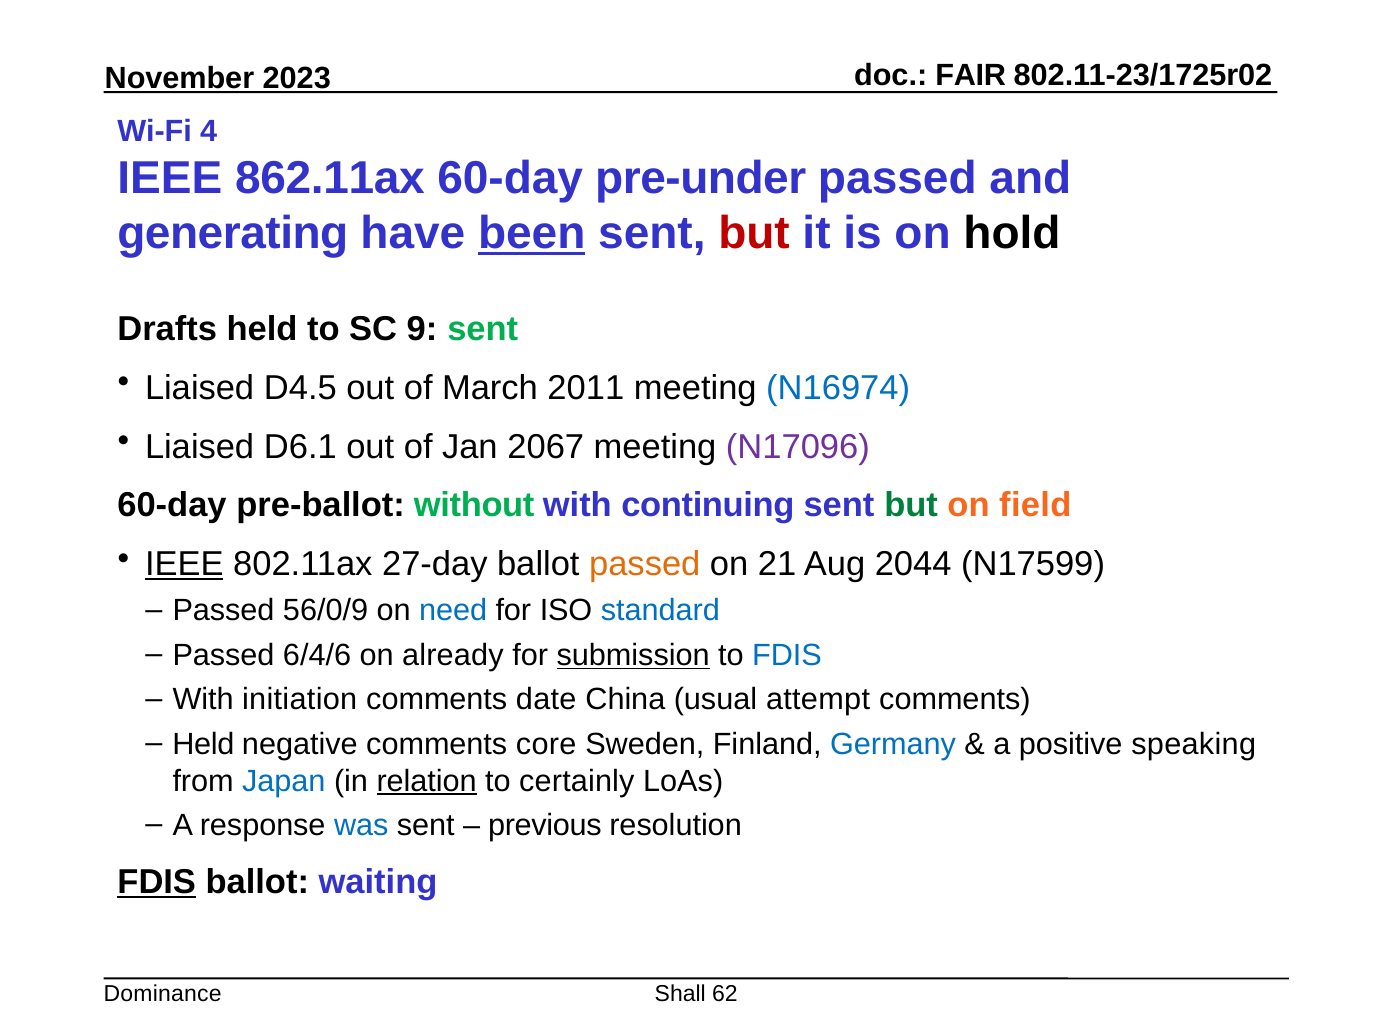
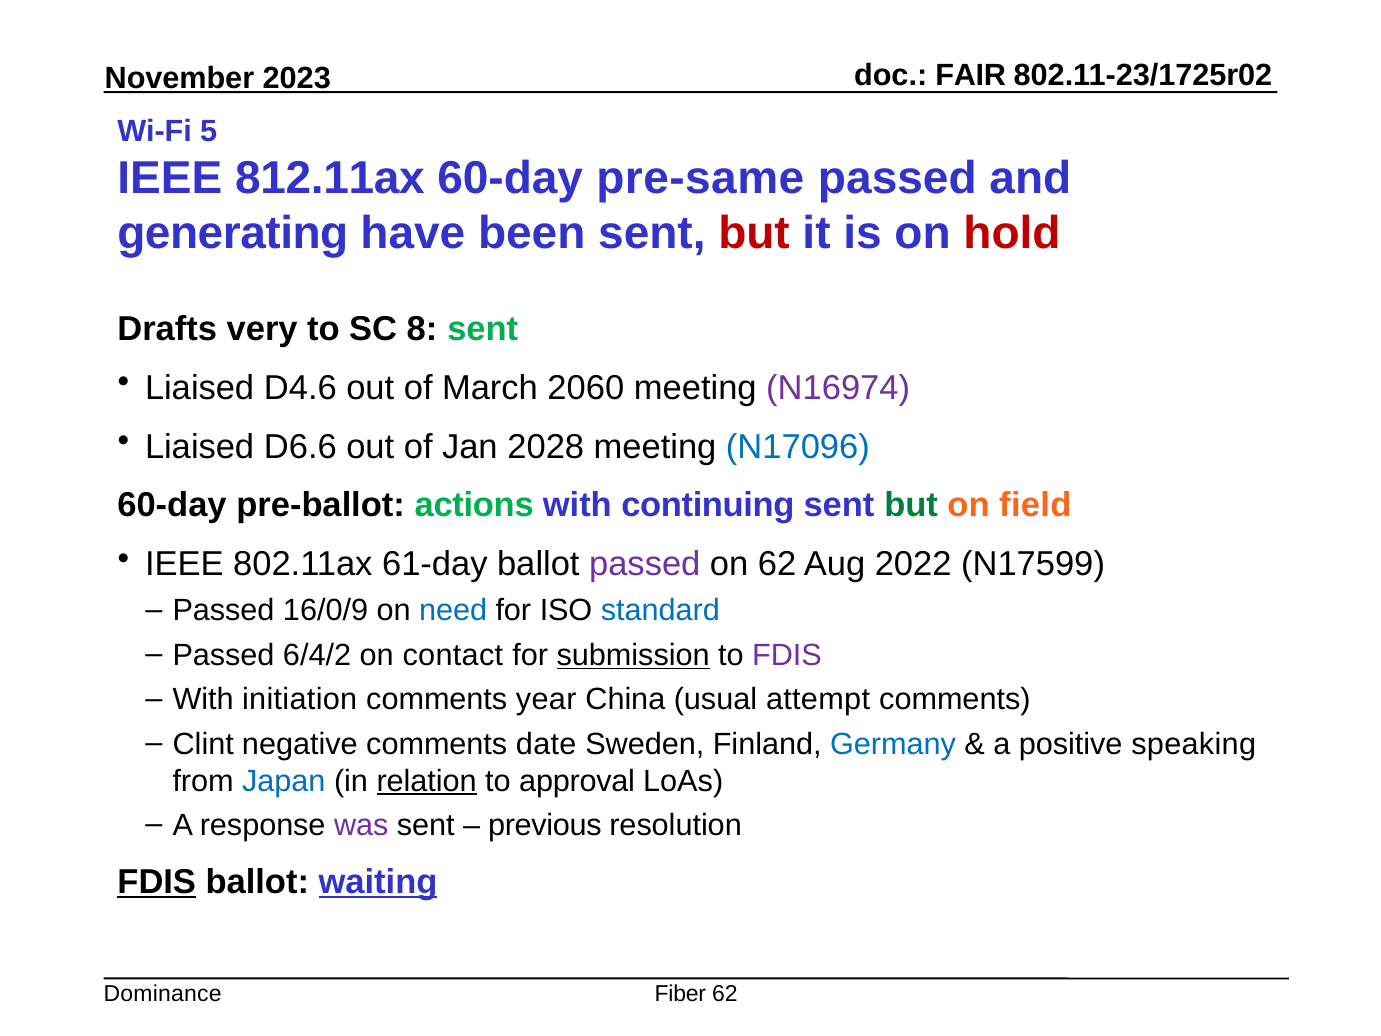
4: 4 -> 5
862.11ax: 862.11ax -> 812.11ax
pre-under: pre-under -> pre-same
been underline: present -> none
hold colour: black -> red
Drafts held: held -> very
9: 9 -> 8
D4.5: D4.5 -> D4.6
2011: 2011 -> 2060
N16974 colour: blue -> purple
D6.1: D6.1 -> D6.6
2067: 2067 -> 2028
N17096 colour: purple -> blue
without: without -> actions
IEEE at (184, 564) underline: present -> none
27-day: 27-day -> 61-day
passed at (645, 564) colour: orange -> purple
on 21: 21 -> 62
2044: 2044 -> 2022
56/0/9: 56/0/9 -> 16/0/9
6/4/6: 6/4/6 -> 6/4/2
already: already -> contact
FDIS at (787, 655) colour: blue -> purple
date: date -> year
Held at (203, 744): Held -> Clint
core: core -> date
certainly: certainly -> approval
was colour: blue -> purple
waiting underline: none -> present
Shall: Shall -> Fiber
